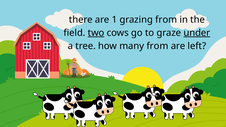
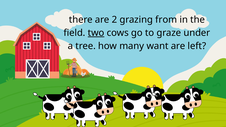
1: 1 -> 2
under underline: present -> none
many from: from -> want
